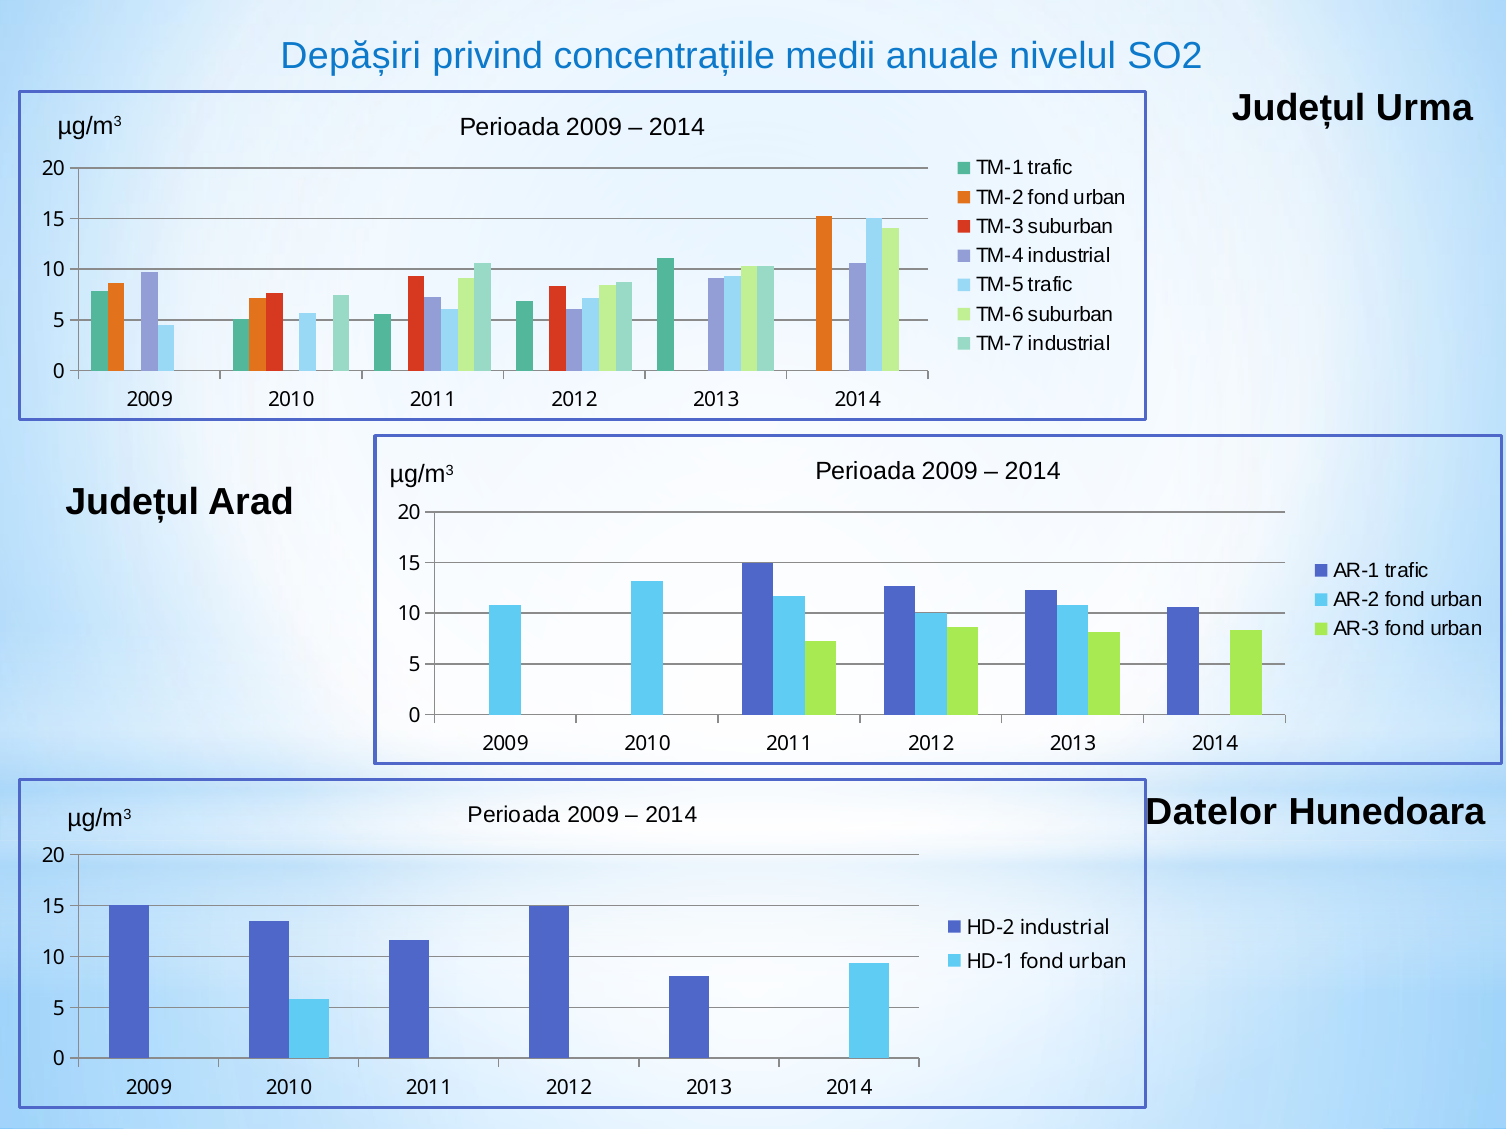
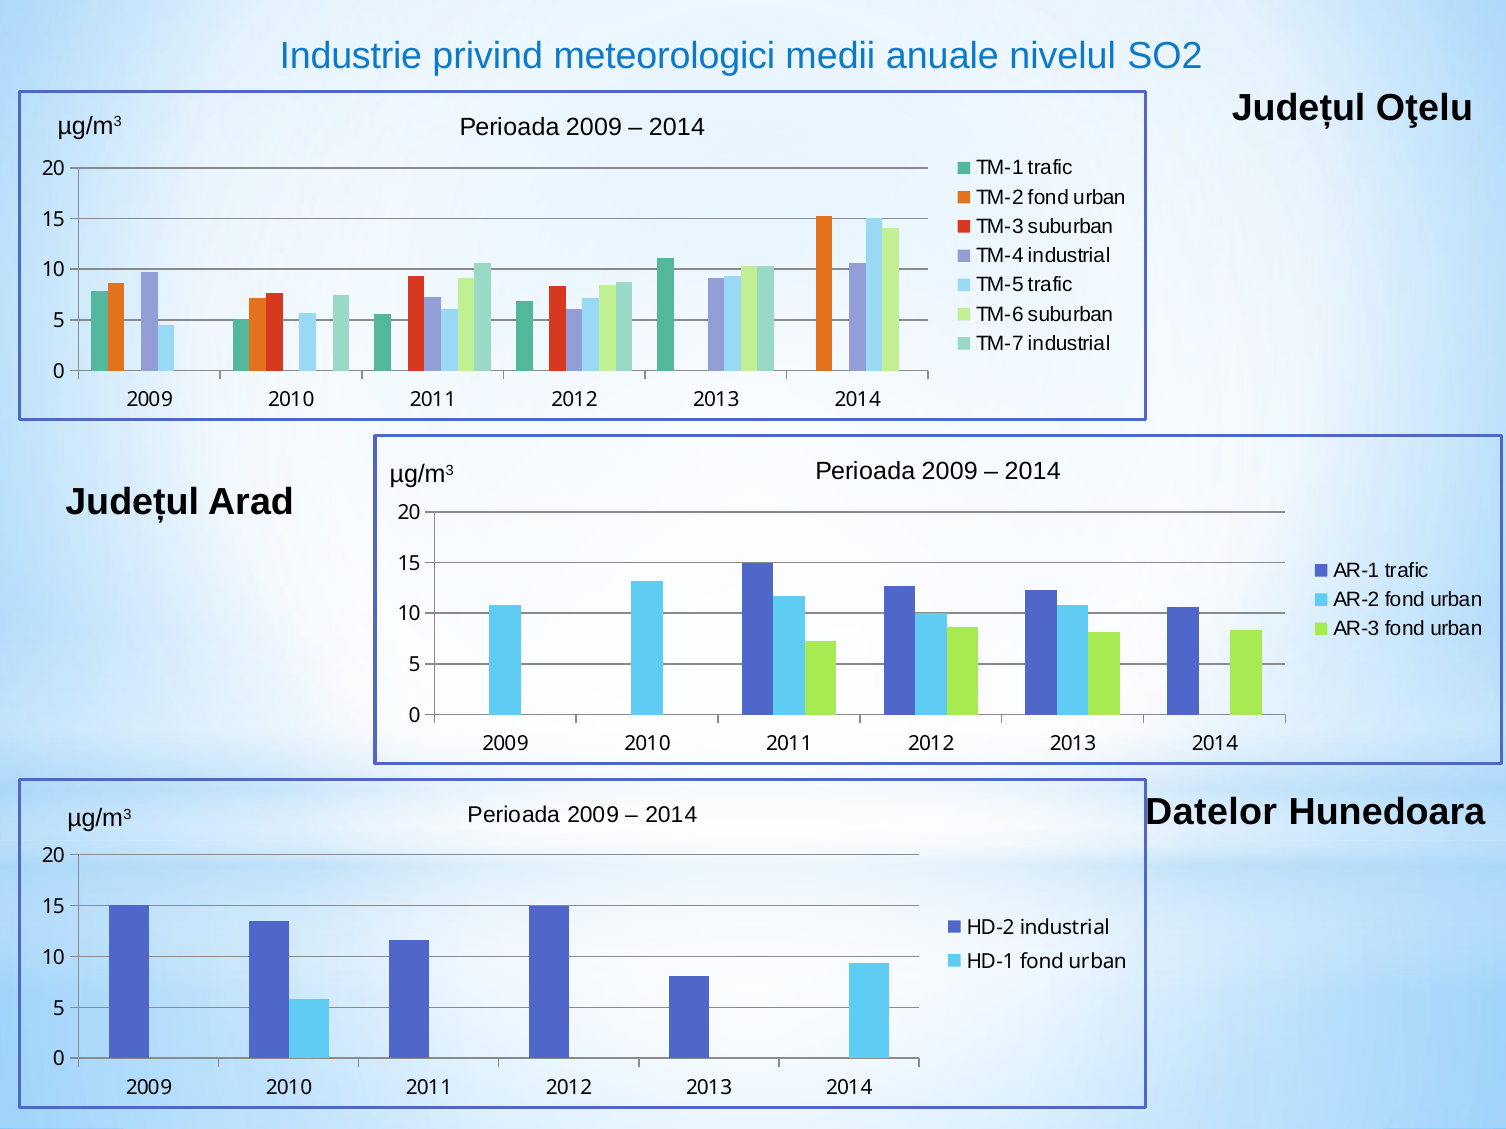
Depășiri: Depășiri -> Industrie
concentrațiile: concentrațiile -> meteorologici
Urma: Urma -> Oţelu
